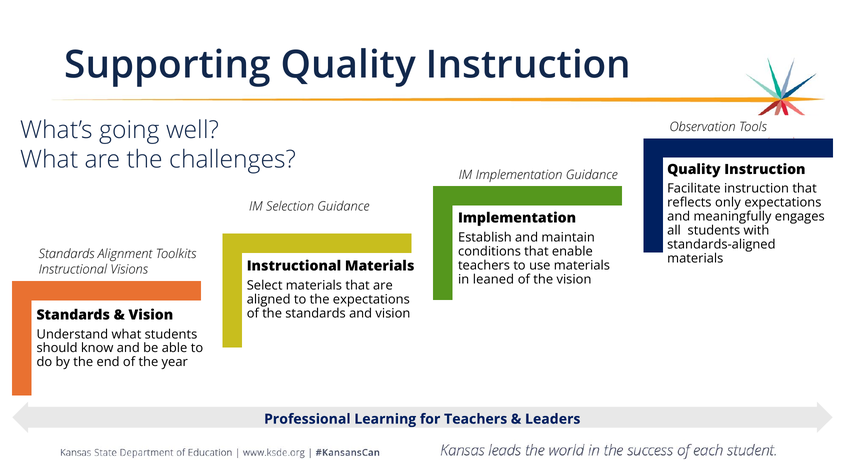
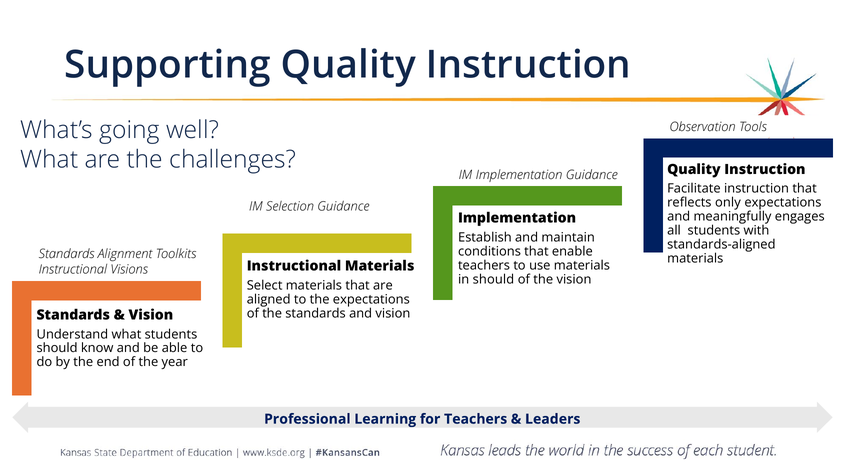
in leaned: leaned -> should
